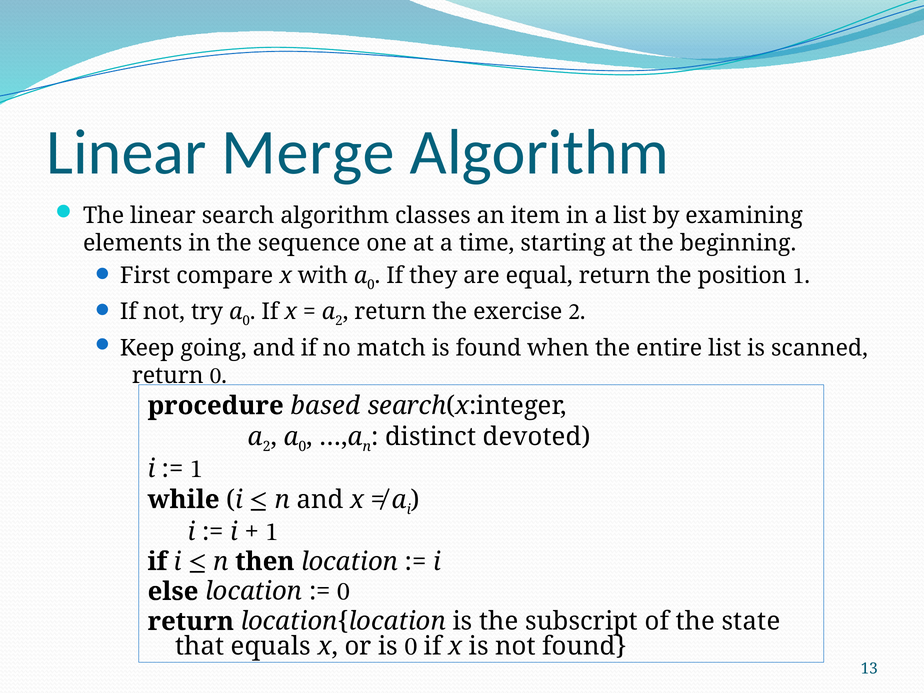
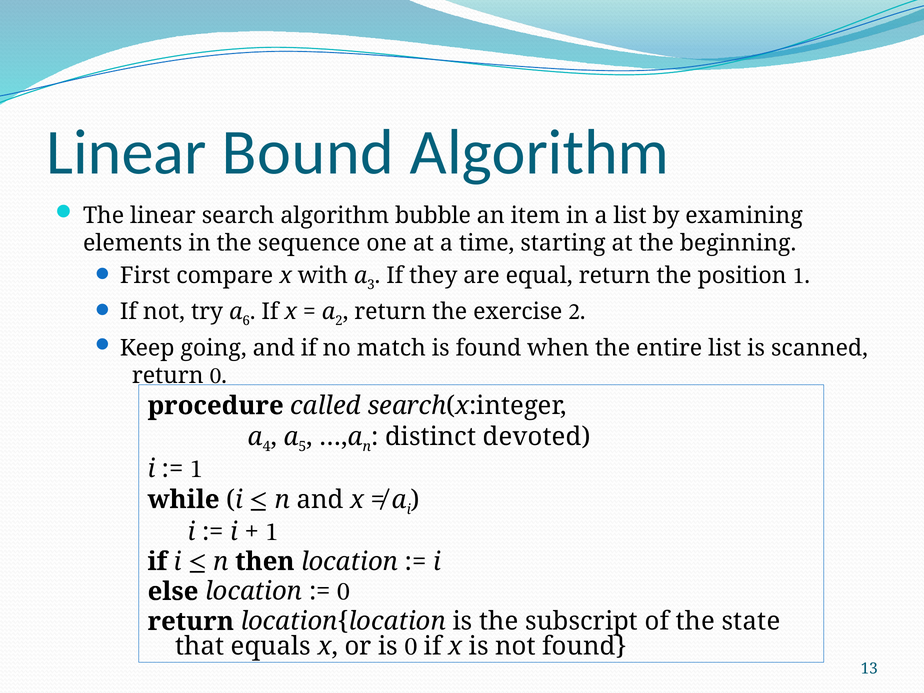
Merge: Merge -> Bound
classes: classes -> bubble
with a 0: 0 -> 3
try a 0: 0 -> 6
based: based -> called
2 at (267, 447): 2 -> 4
0 at (302, 447): 0 -> 5
